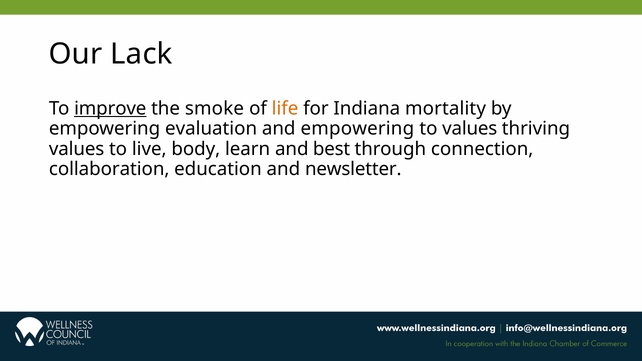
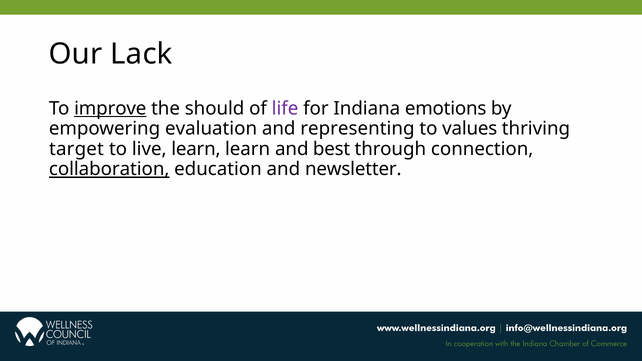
smoke: smoke -> should
life colour: orange -> purple
mortality: mortality -> emotions
and empowering: empowering -> representing
values at (77, 149): values -> target
live body: body -> learn
collaboration underline: none -> present
